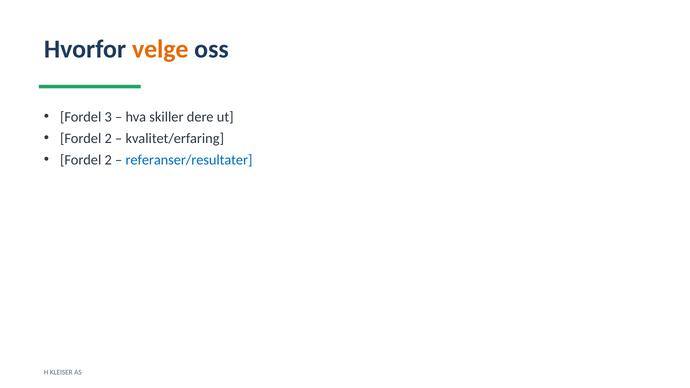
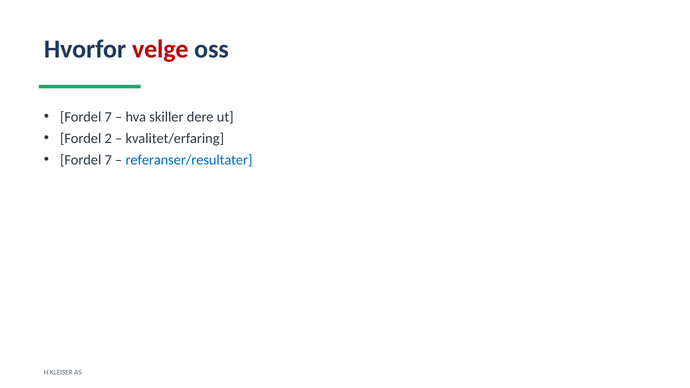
velge colour: orange -> red
3 at (108, 117): 3 -> 7
2 at (108, 160): 2 -> 7
